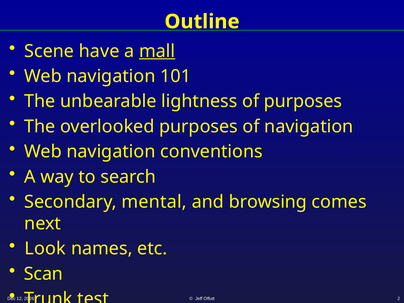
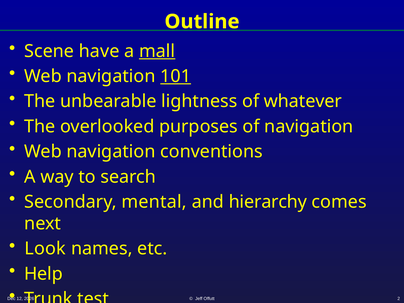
101 underline: none -> present
of purposes: purposes -> whatever
browsing: browsing -> hierarchy
Scan: Scan -> Help
